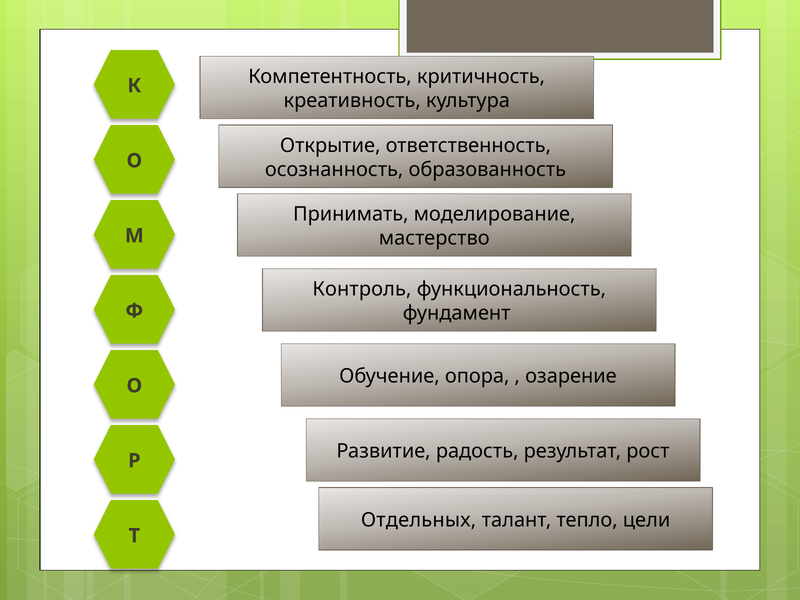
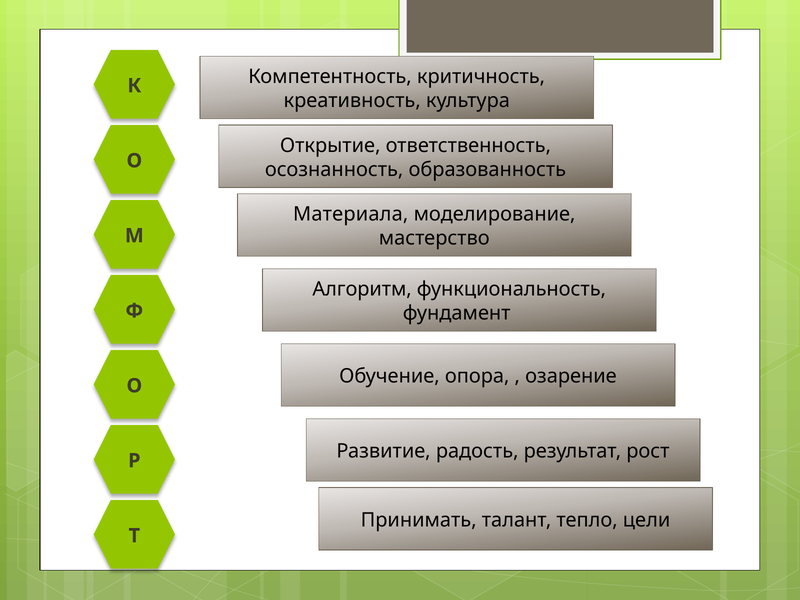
Принимать: Принимать -> Материала
Контроль: Контроль -> Алгоритм
Отдельных: Отдельных -> Принимать
